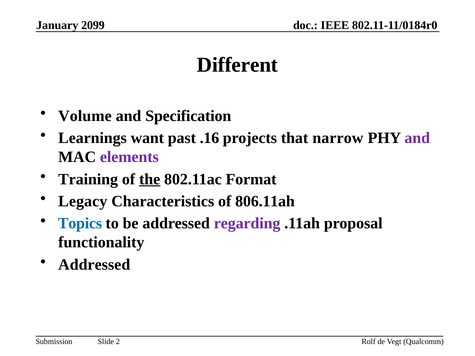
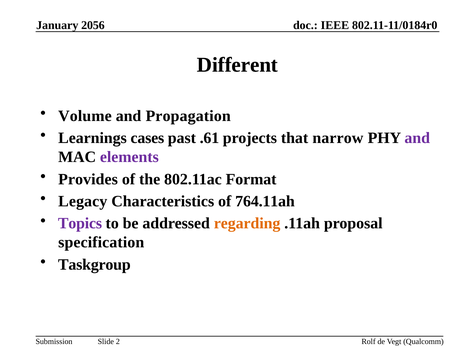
2099: 2099 -> 2056
Specification: Specification -> Propagation
want: want -> cases
.16: .16 -> .61
Training: Training -> Provides
the underline: present -> none
806.11ah: 806.11ah -> 764.11ah
Topics colour: blue -> purple
regarding colour: purple -> orange
functionality: functionality -> specification
Addressed at (94, 265): Addressed -> Taskgroup
